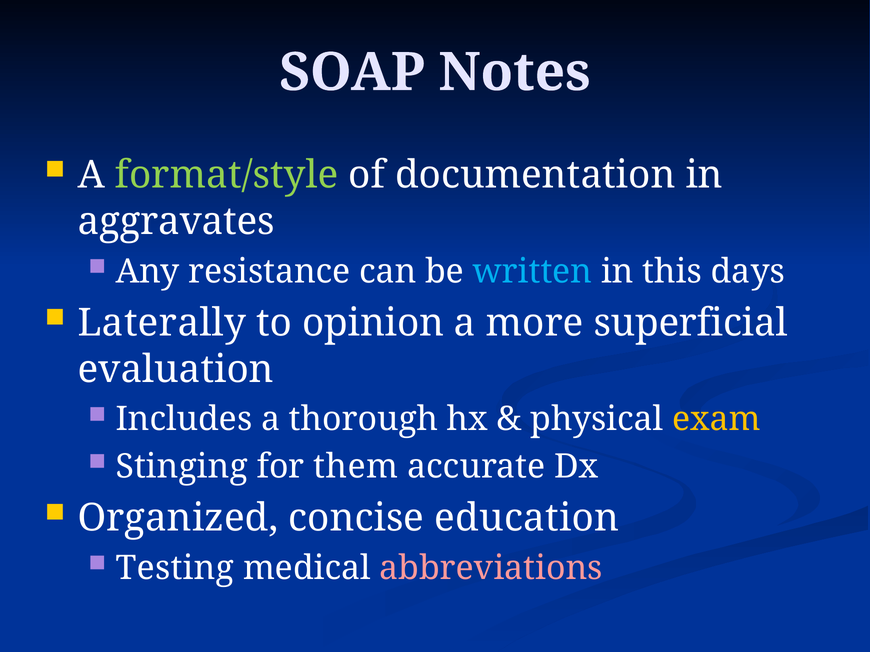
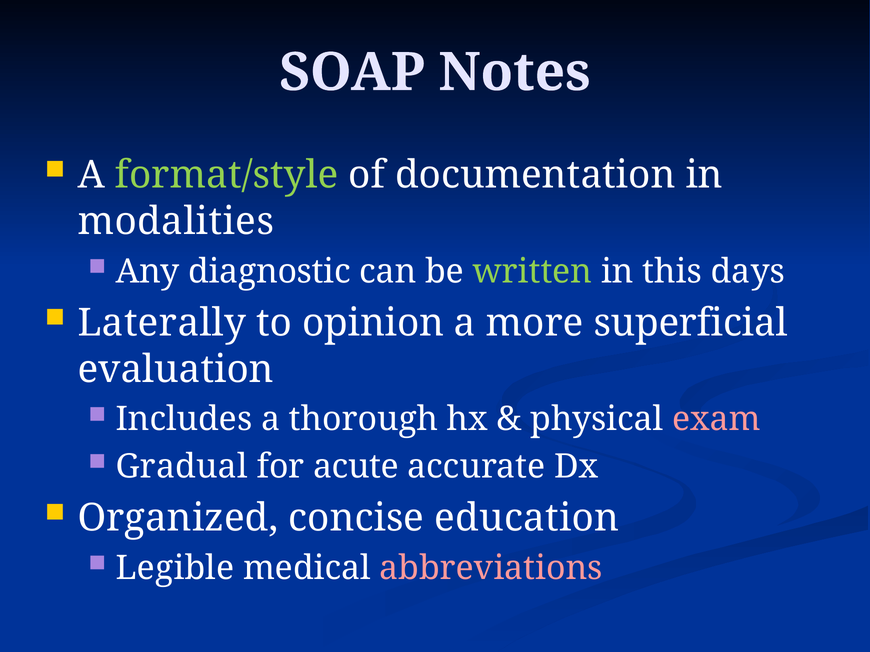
aggravates: aggravates -> modalities
resistance: resistance -> diagnostic
written colour: light blue -> light green
exam colour: yellow -> pink
Stinging: Stinging -> Gradual
them: them -> acute
Testing: Testing -> Legible
